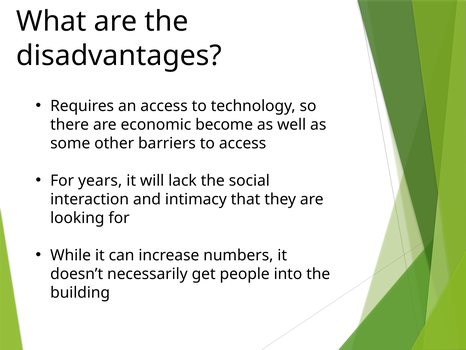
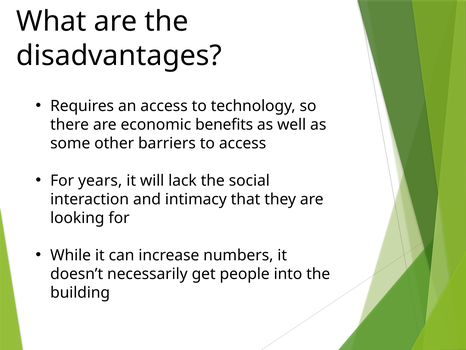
become: become -> benefits
